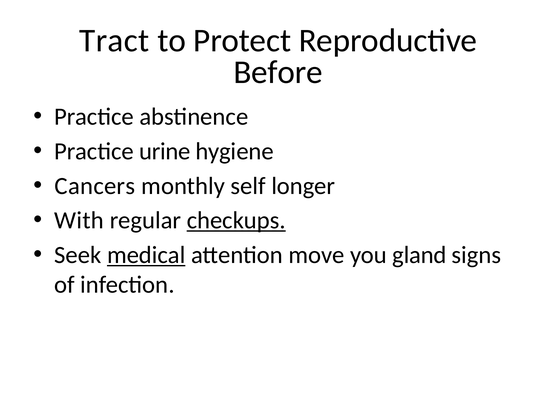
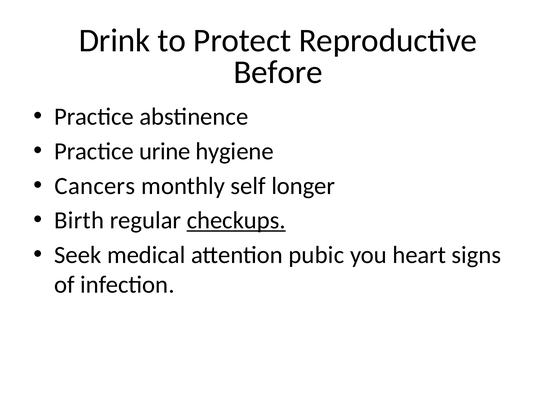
Tract: Tract -> Drink
With: With -> Birth
medical underline: present -> none
move: move -> pubic
gland: gland -> heart
